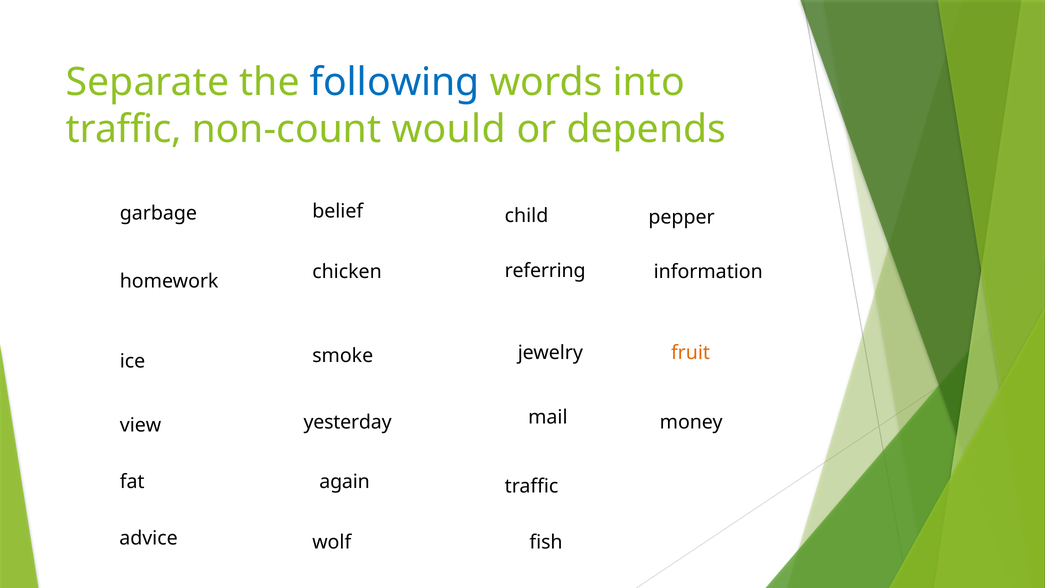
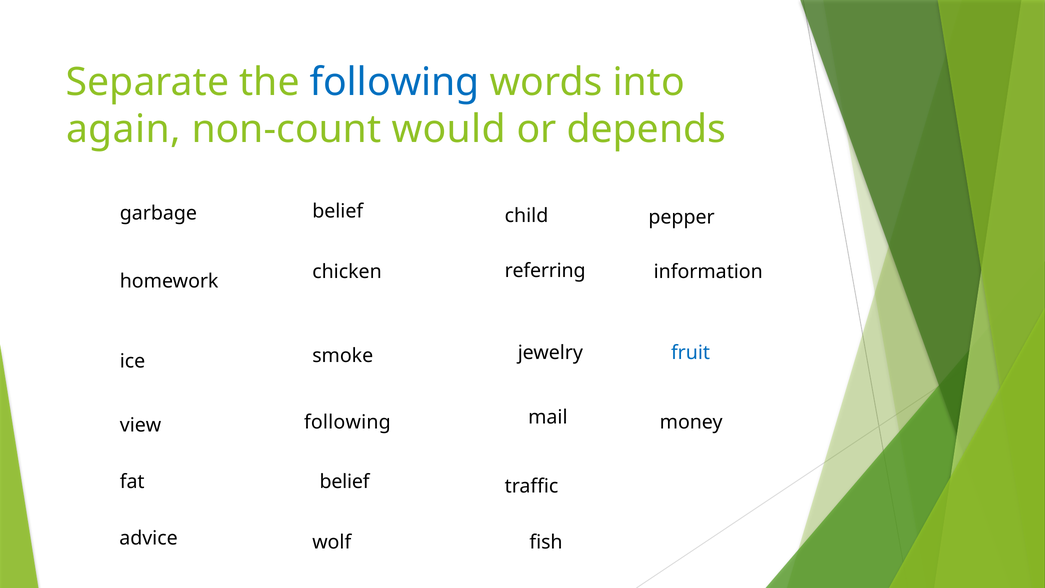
traffic at (124, 129): traffic -> again
fruit colour: orange -> blue
yesterday at (348, 422): yesterday -> following
again at (345, 482): again -> belief
